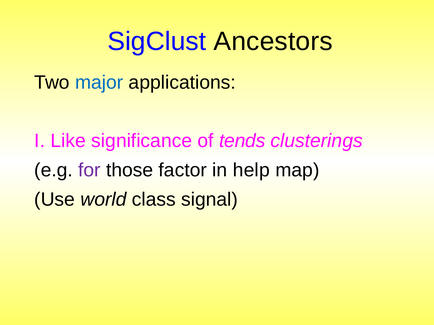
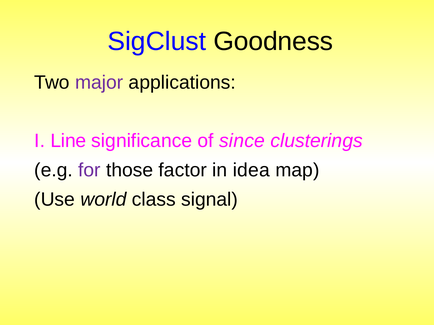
Ancestors: Ancestors -> Goodness
major colour: blue -> purple
Like: Like -> Line
tends: tends -> since
help: help -> idea
